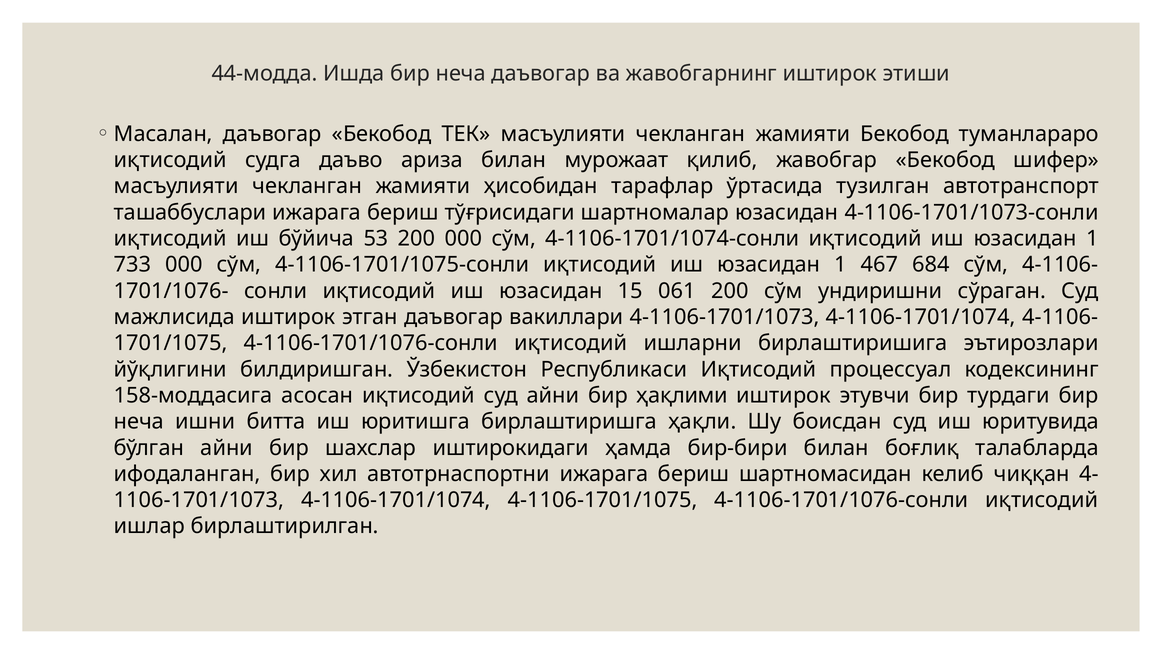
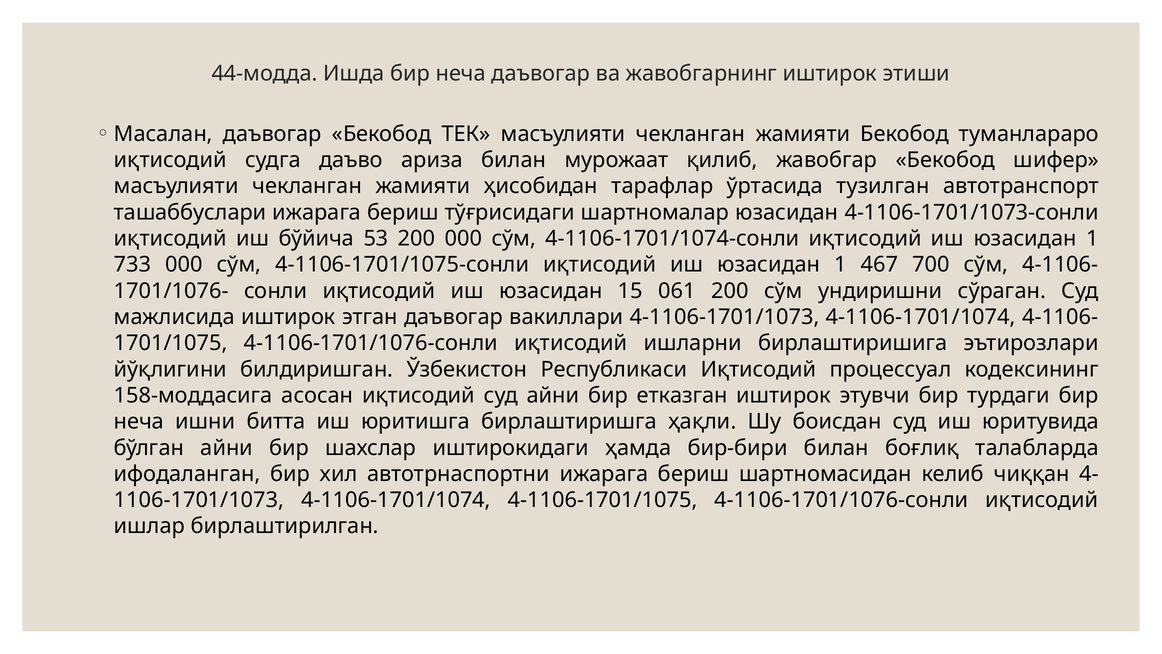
684: 684 -> 700
ҳақлими: ҳақлими -> етказган
